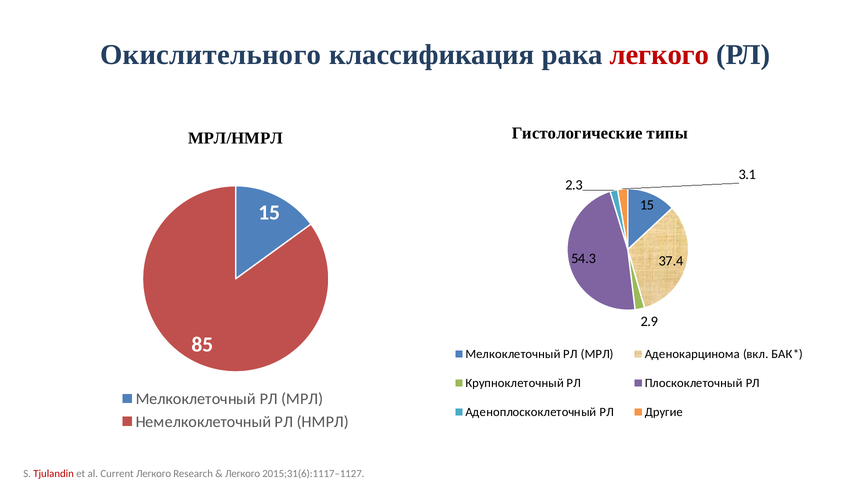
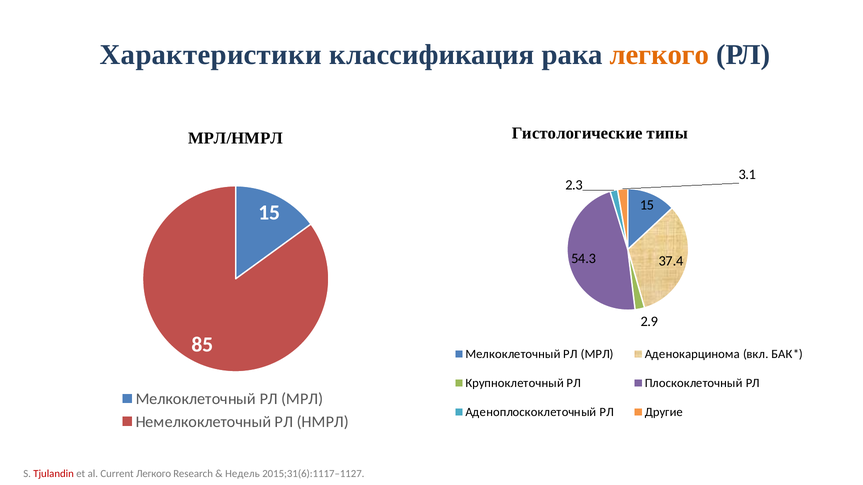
Окислительного: Окислительного -> Характеристики
легкого at (660, 55) colour: red -> orange
Легкого at (243, 474): Легкого -> Недель
